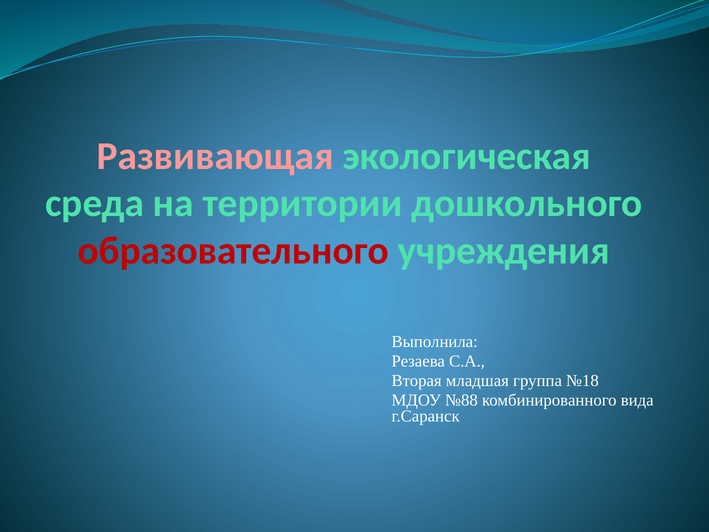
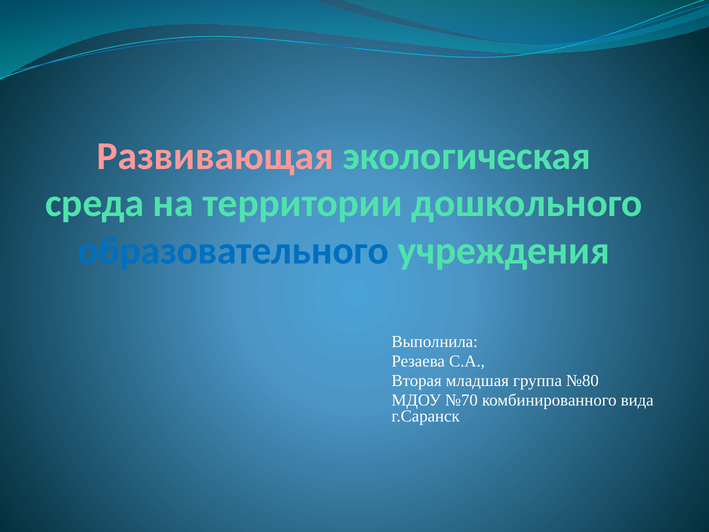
образовательного colour: red -> blue
№18: №18 -> №80
№88: №88 -> №70
